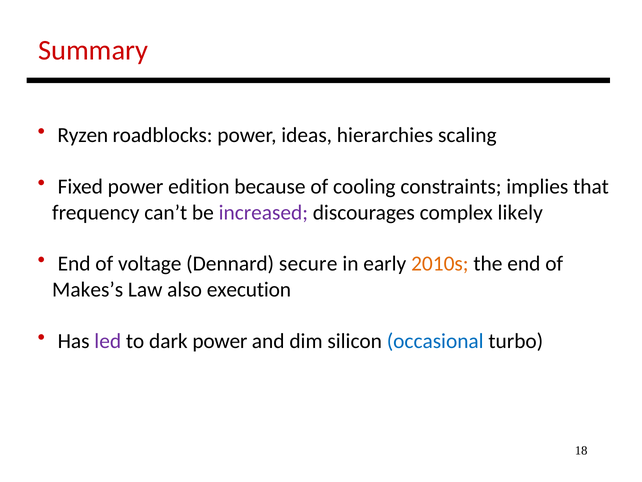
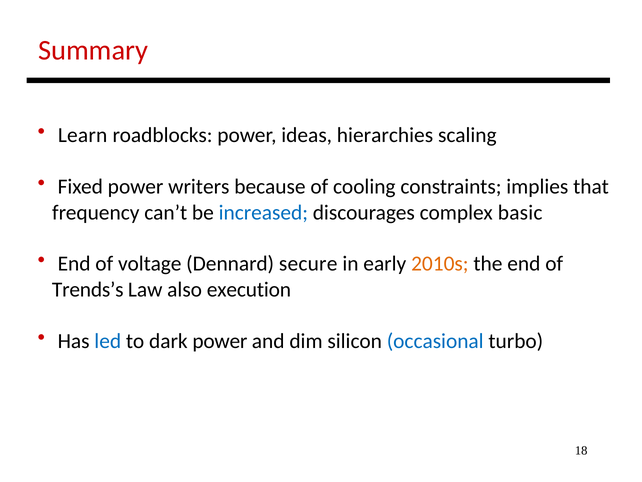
Ryzen: Ryzen -> Learn
edition: edition -> writers
increased colour: purple -> blue
likely: likely -> basic
Makes’s: Makes’s -> Trends’s
led colour: purple -> blue
